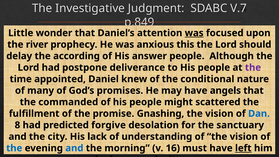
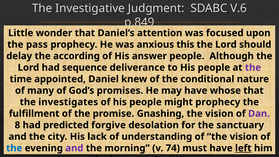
V.7: V.7 -> V.6
was at (194, 33) underline: present -> none
river: river -> pass
postpone: postpone -> sequence
angels: angels -> whose
commanded: commanded -> investigates
might scattered: scattered -> prophecy
Dan colour: blue -> purple
and at (74, 148) colour: blue -> purple
16: 16 -> 74
